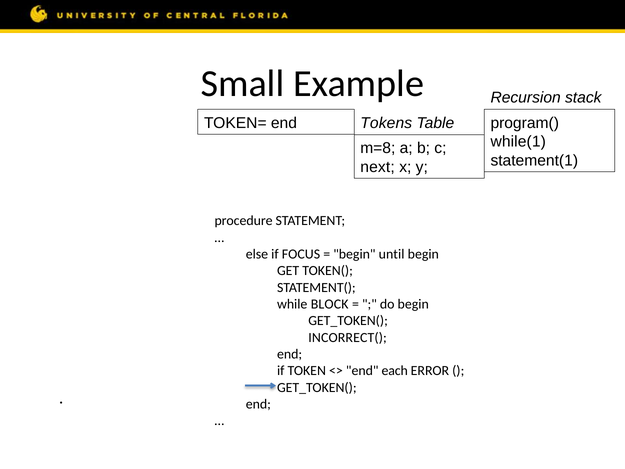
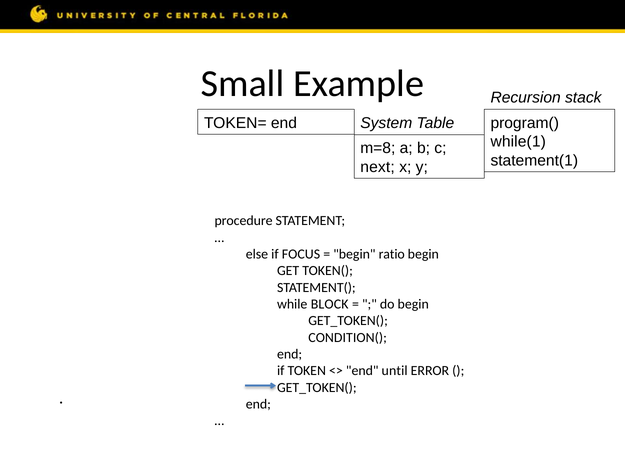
Tokens: Tokens -> System
begin until: until -> ratio
INCORRECT(: INCORRECT( -> CONDITION(
each: each -> until
